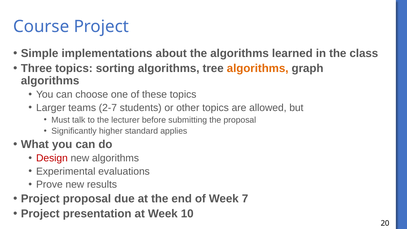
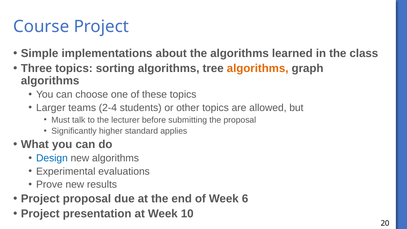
2-7: 2-7 -> 2-4
Design colour: red -> blue
7: 7 -> 6
